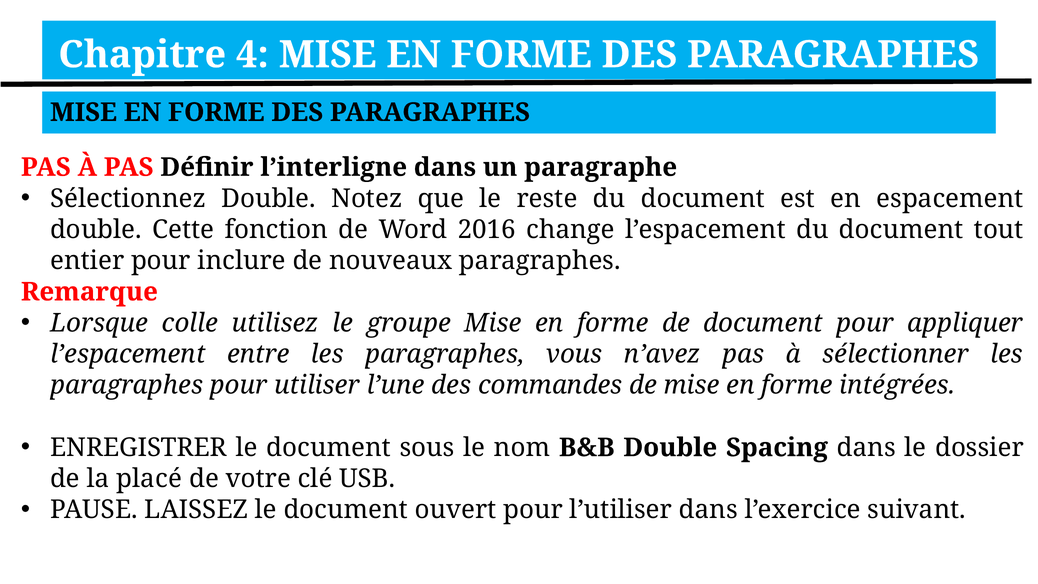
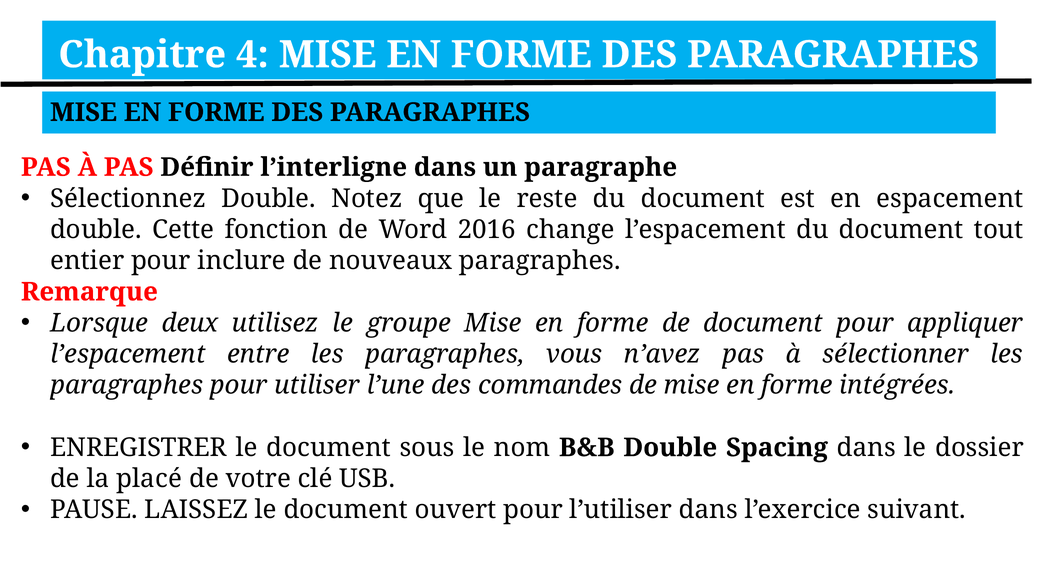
colle: colle -> deux
